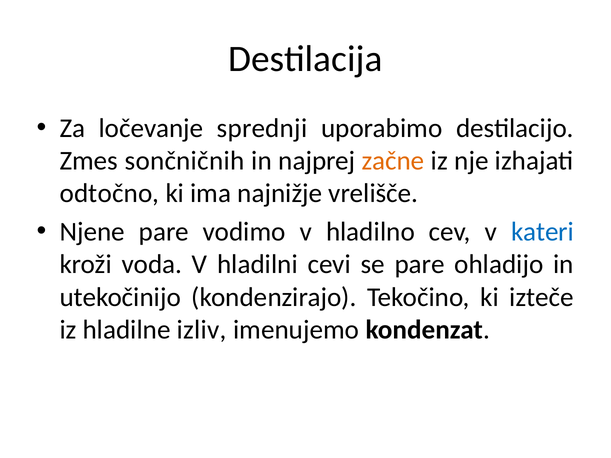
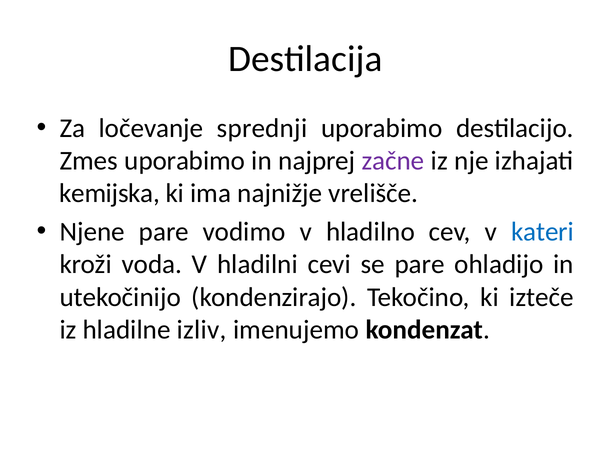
Zmes sončničnih: sončničnih -> uporabimo
začne colour: orange -> purple
odtočno: odtočno -> kemijska
